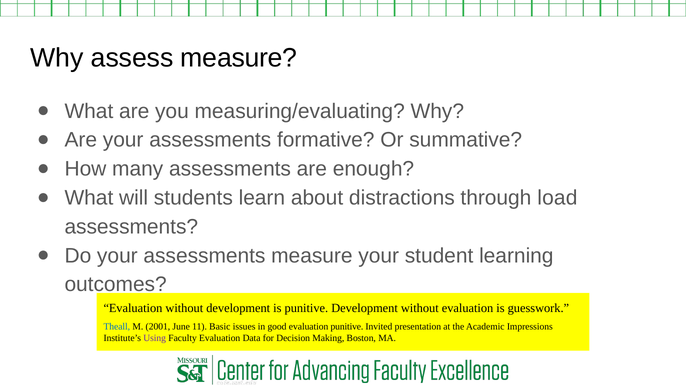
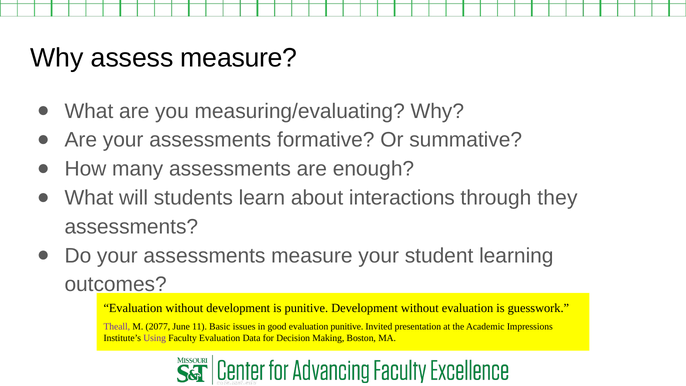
distractions: distractions -> interactions
load: load -> they
Theall colour: blue -> purple
2001: 2001 -> 2077
